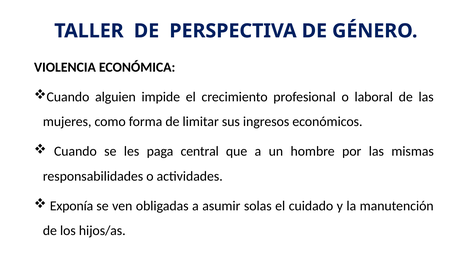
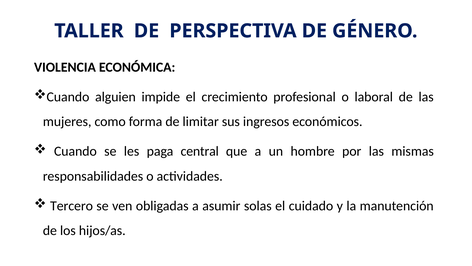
Exponía: Exponía -> Tercero
